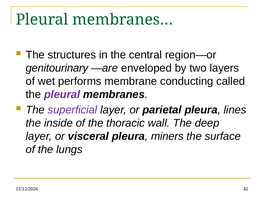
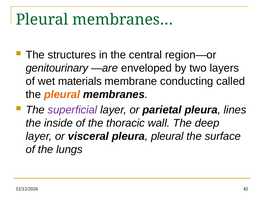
performs: performs -> materials
pleural at (62, 94) colour: purple -> orange
pleura miners: miners -> pleural
